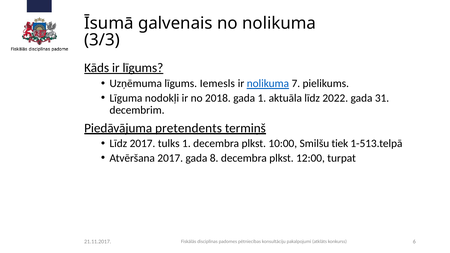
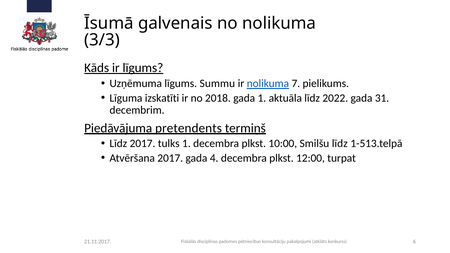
Iemesls: Iemesls -> Summu
nodokļi: nodokļi -> izskatīti
Smilšu tiek: tiek -> līdz
8: 8 -> 4
